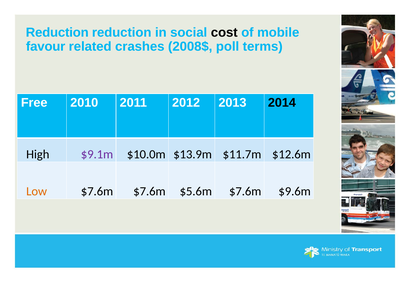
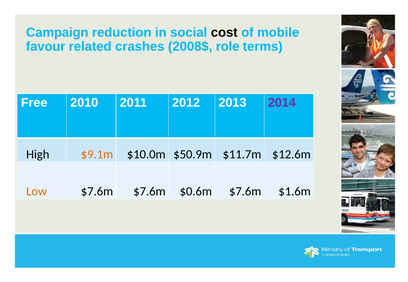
Reduction at (57, 33): Reduction -> Campaign
poll: poll -> role
2014 colour: black -> purple
$9.1m colour: purple -> orange
$13.9m: $13.9m -> $50.9m
$5.6m: $5.6m -> $0.6m
$9.6m: $9.6m -> $1.6m
